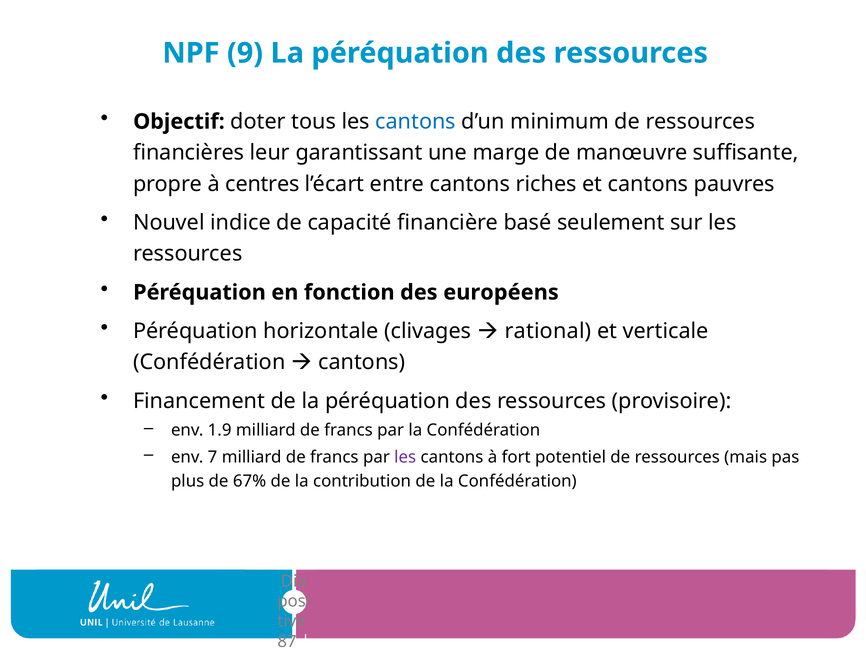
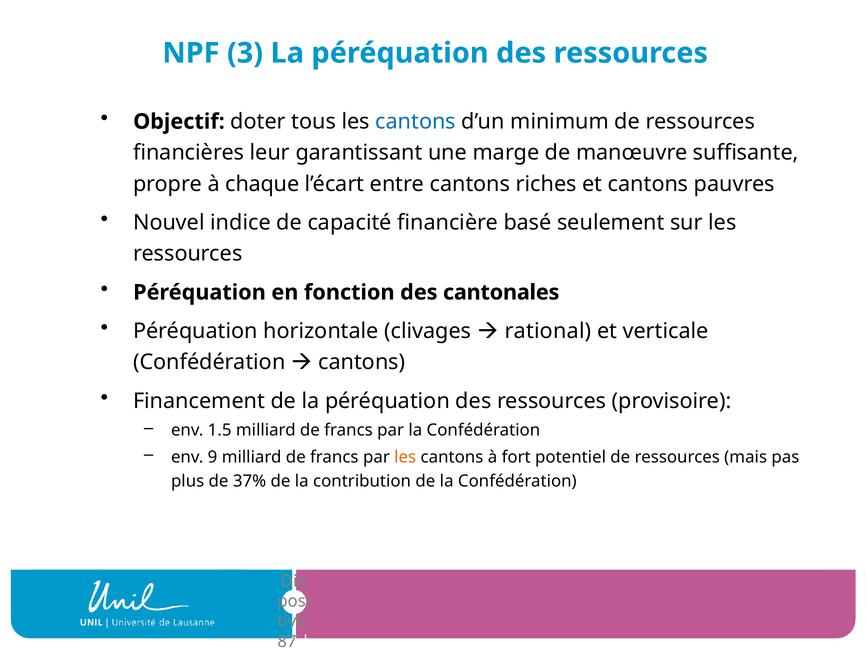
9: 9 -> 3
centres: centres -> chaque
européens: européens -> cantonales
1.9: 1.9 -> 1.5
7: 7 -> 9
les at (405, 457) colour: purple -> orange
67%: 67% -> 37%
